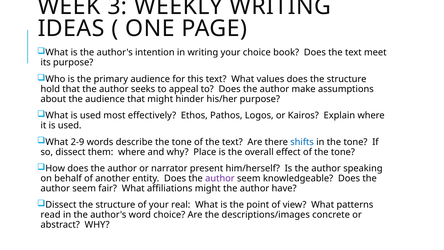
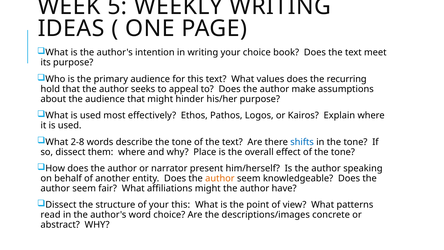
3: 3 -> 5
does the structure: structure -> recurring
2-9: 2-9 -> 2-8
author at (220, 178) colour: purple -> orange
your real: real -> this
